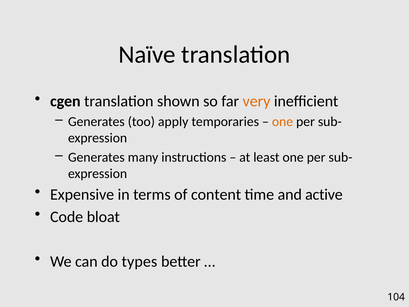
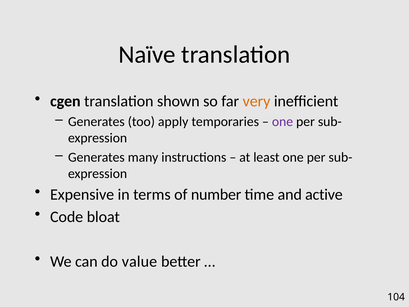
one at (282, 122) colour: orange -> purple
content: content -> number
types: types -> value
